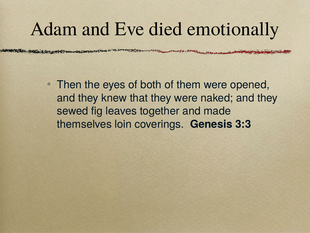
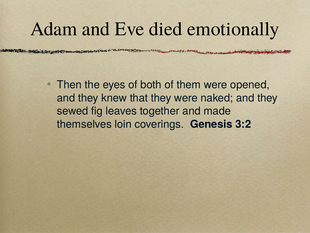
3:3: 3:3 -> 3:2
